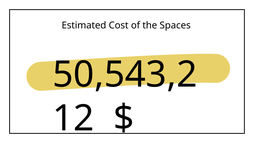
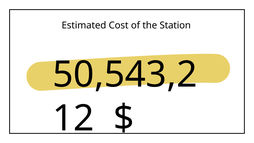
Spaces: Spaces -> Station
